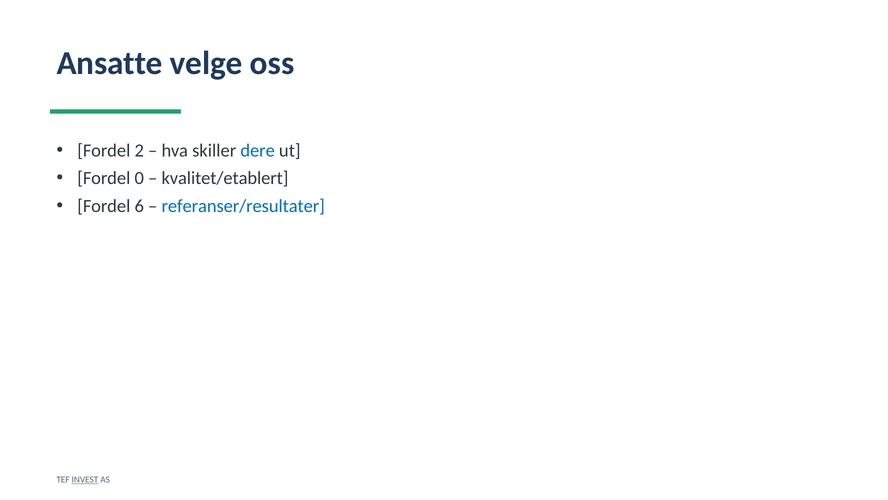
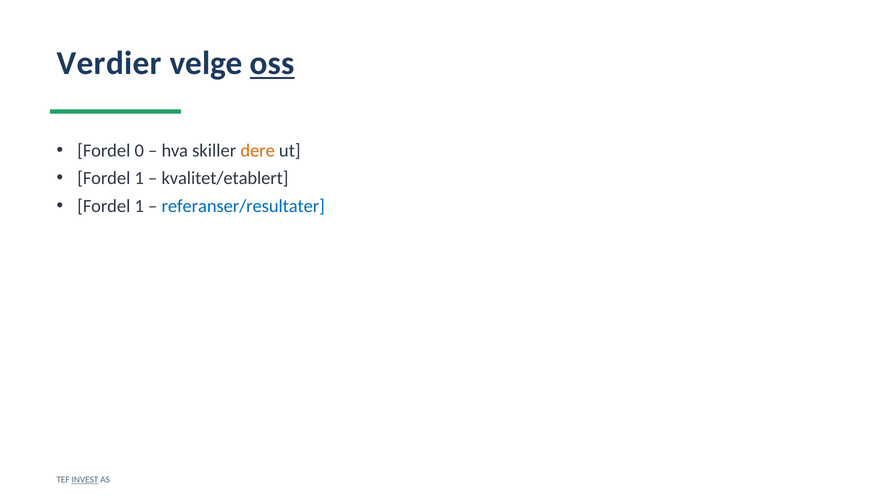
Ansatte: Ansatte -> Verdier
oss underline: none -> present
2: 2 -> 0
dere colour: blue -> orange
0 at (139, 178): 0 -> 1
6 at (139, 206): 6 -> 1
